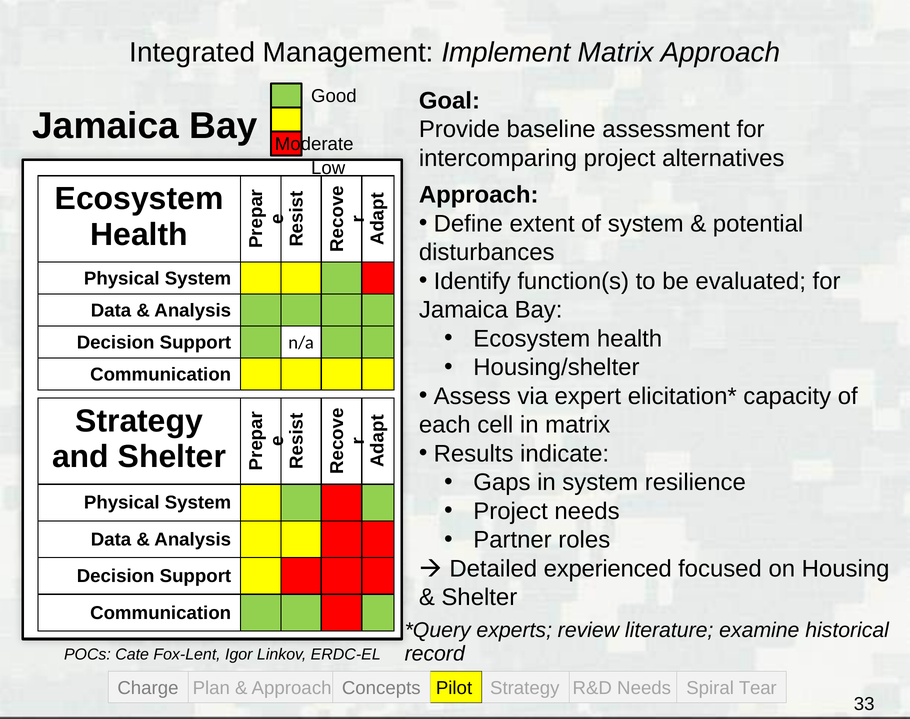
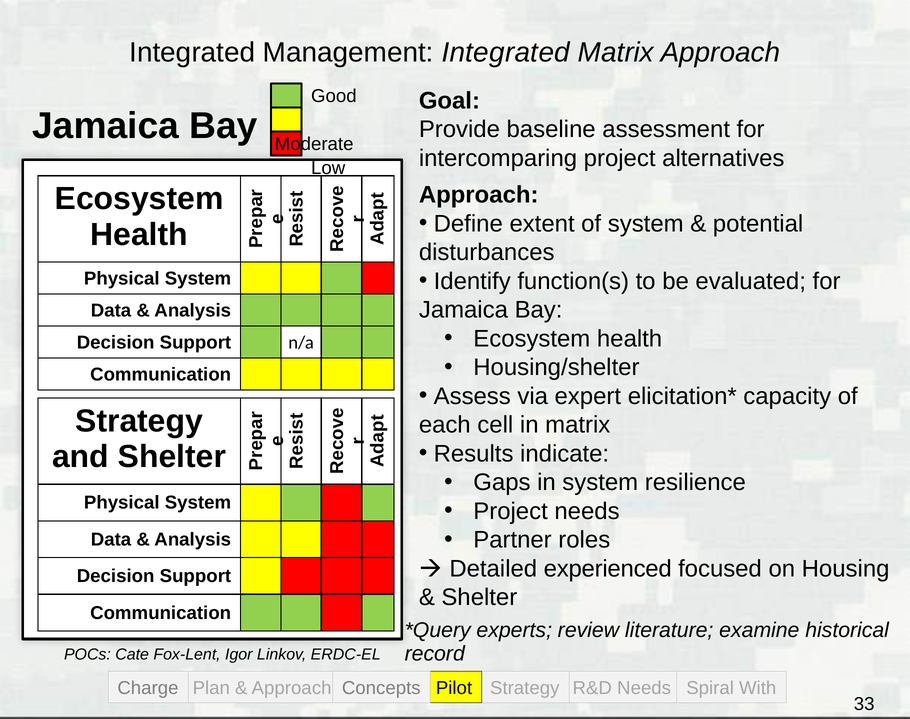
Management Implement: Implement -> Integrated
Tear: Tear -> With
